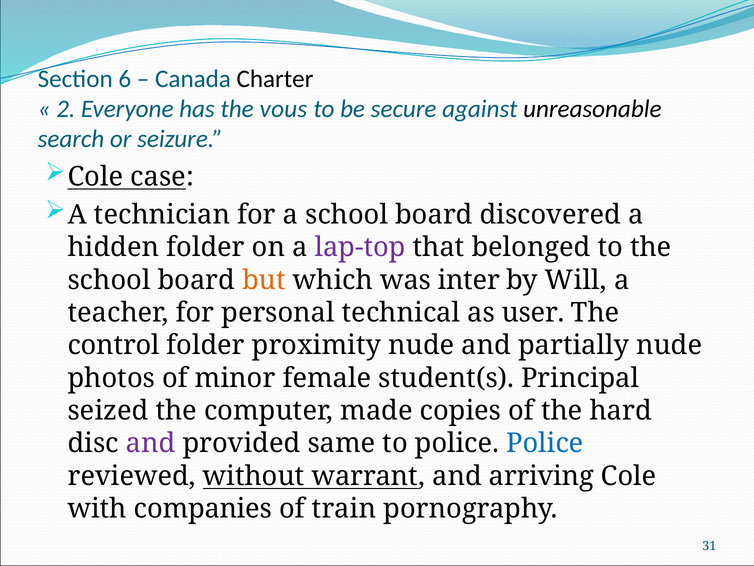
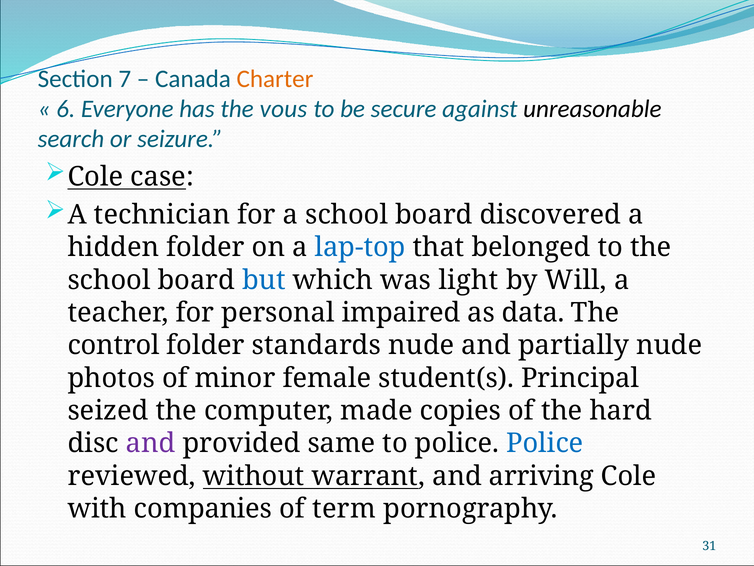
6: 6 -> 7
Charter colour: black -> orange
2: 2 -> 6
lap-top colour: purple -> blue
but colour: orange -> blue
inter: inter -> light
technical: technical -> impaired
user: user -> data
proximity: proximity -> standards
train: train -> term
